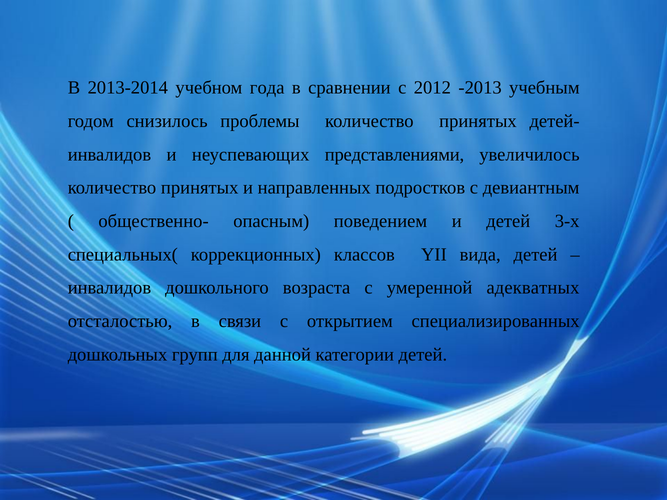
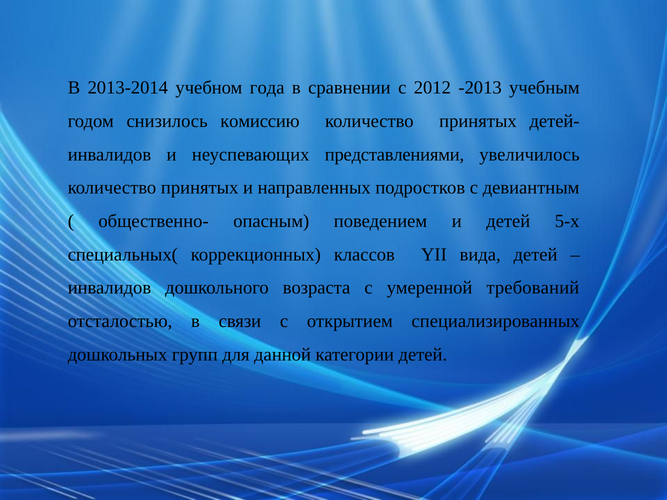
проблемы: проблемы -> комиссию
3-х: 3-х -> 5-х
адекватных: адекватных -> требований
